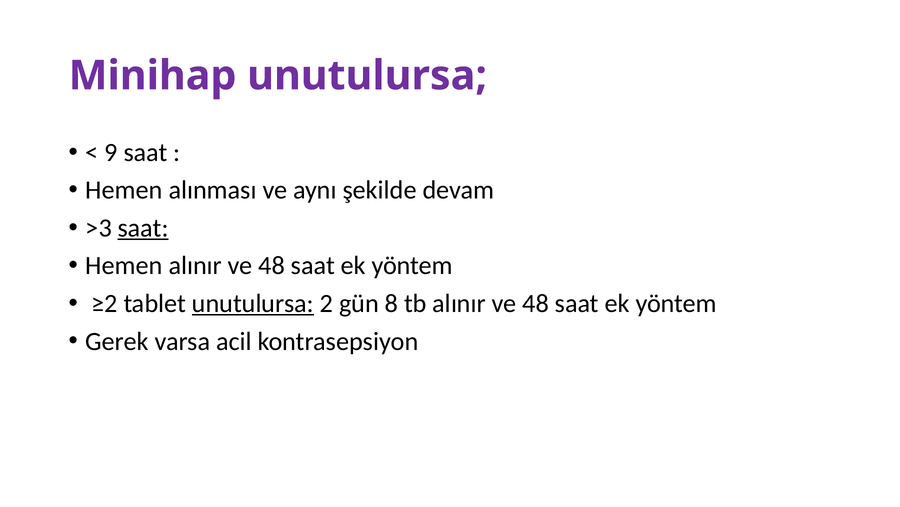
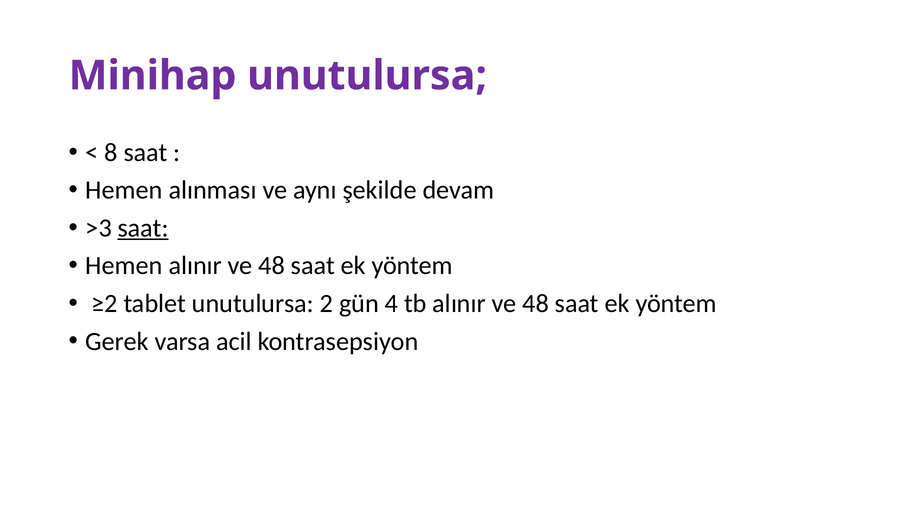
9: 9 -> 8
unutulursa at (253, 303) underline: present -> none
8: 8 -> 4
